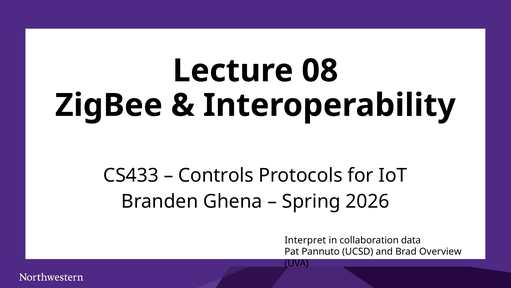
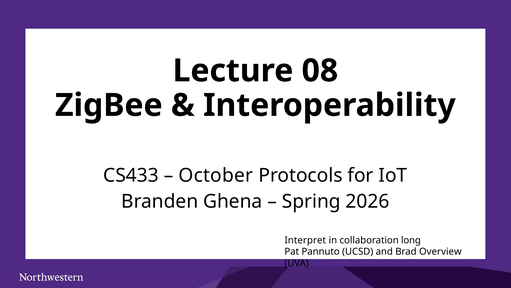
Controls: Controls -> October
data: data -> long
